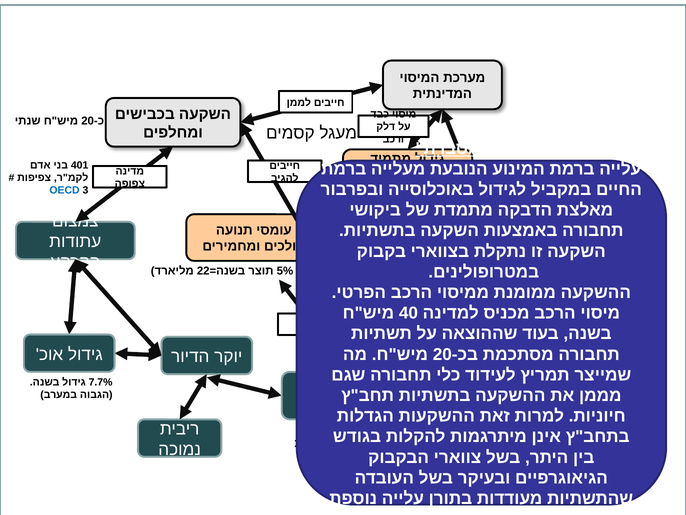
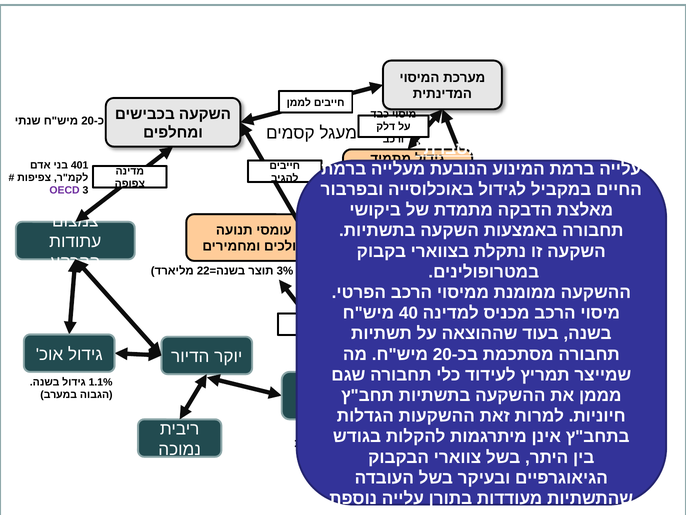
OECD colour: blue -> purple
5%: 5% -> 3%
7.7%: 7.7% -> 1.1%
